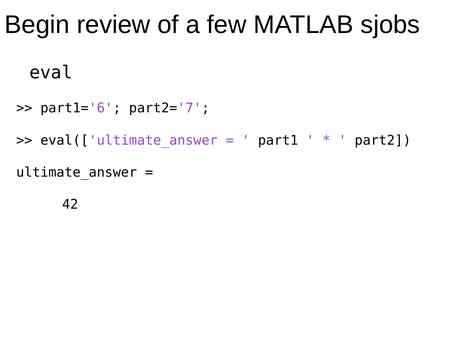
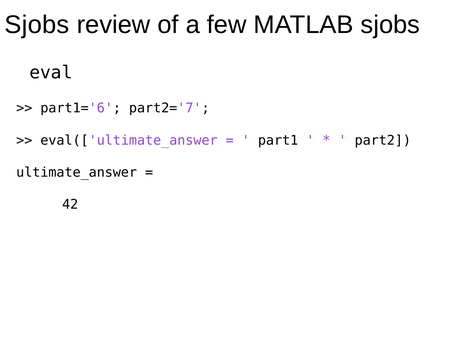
Begin at (37, 25): Begin -> Sjobs
